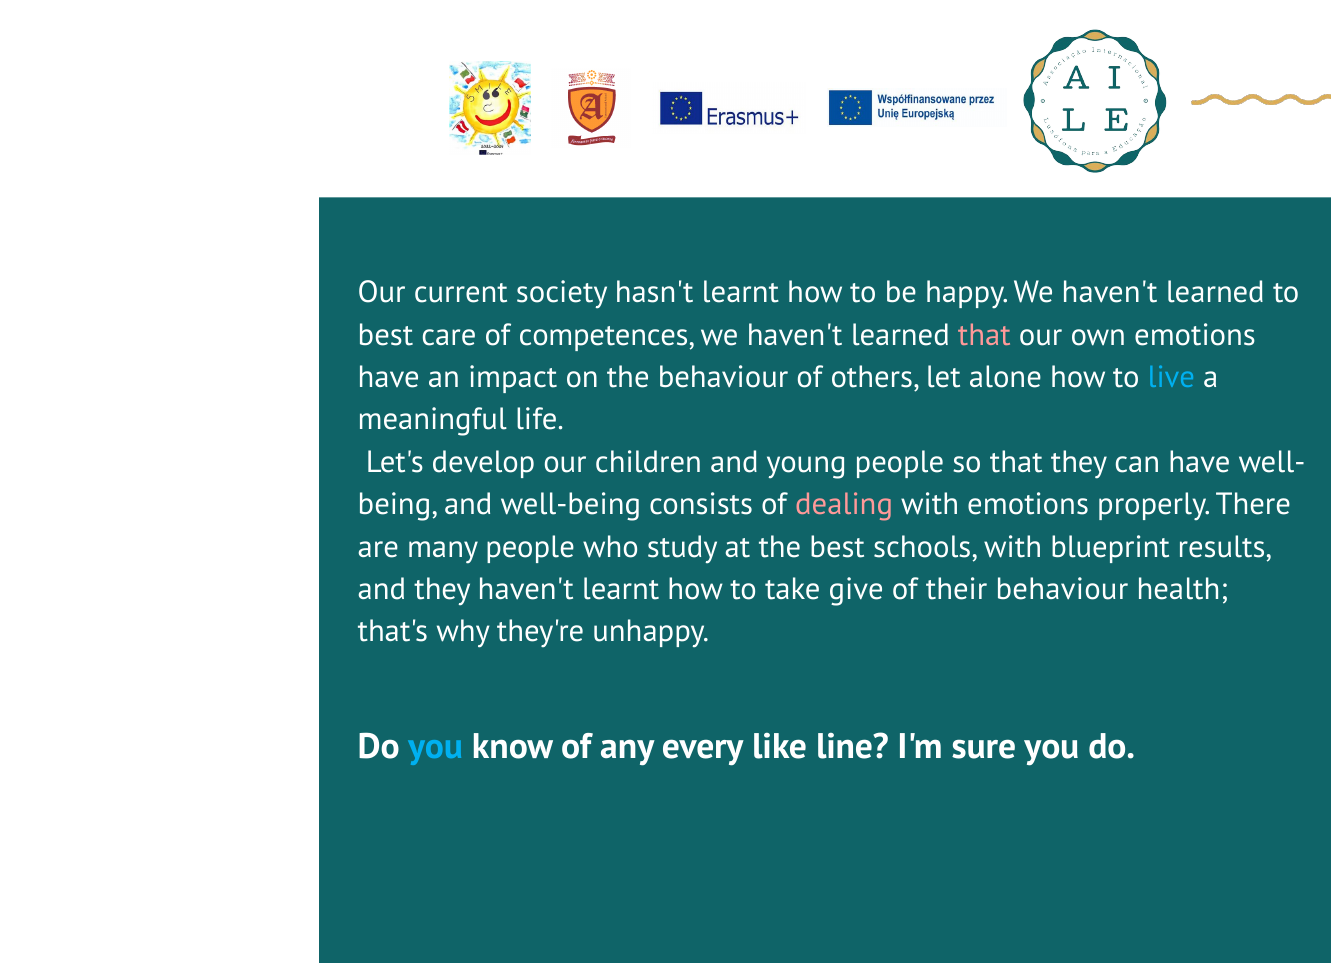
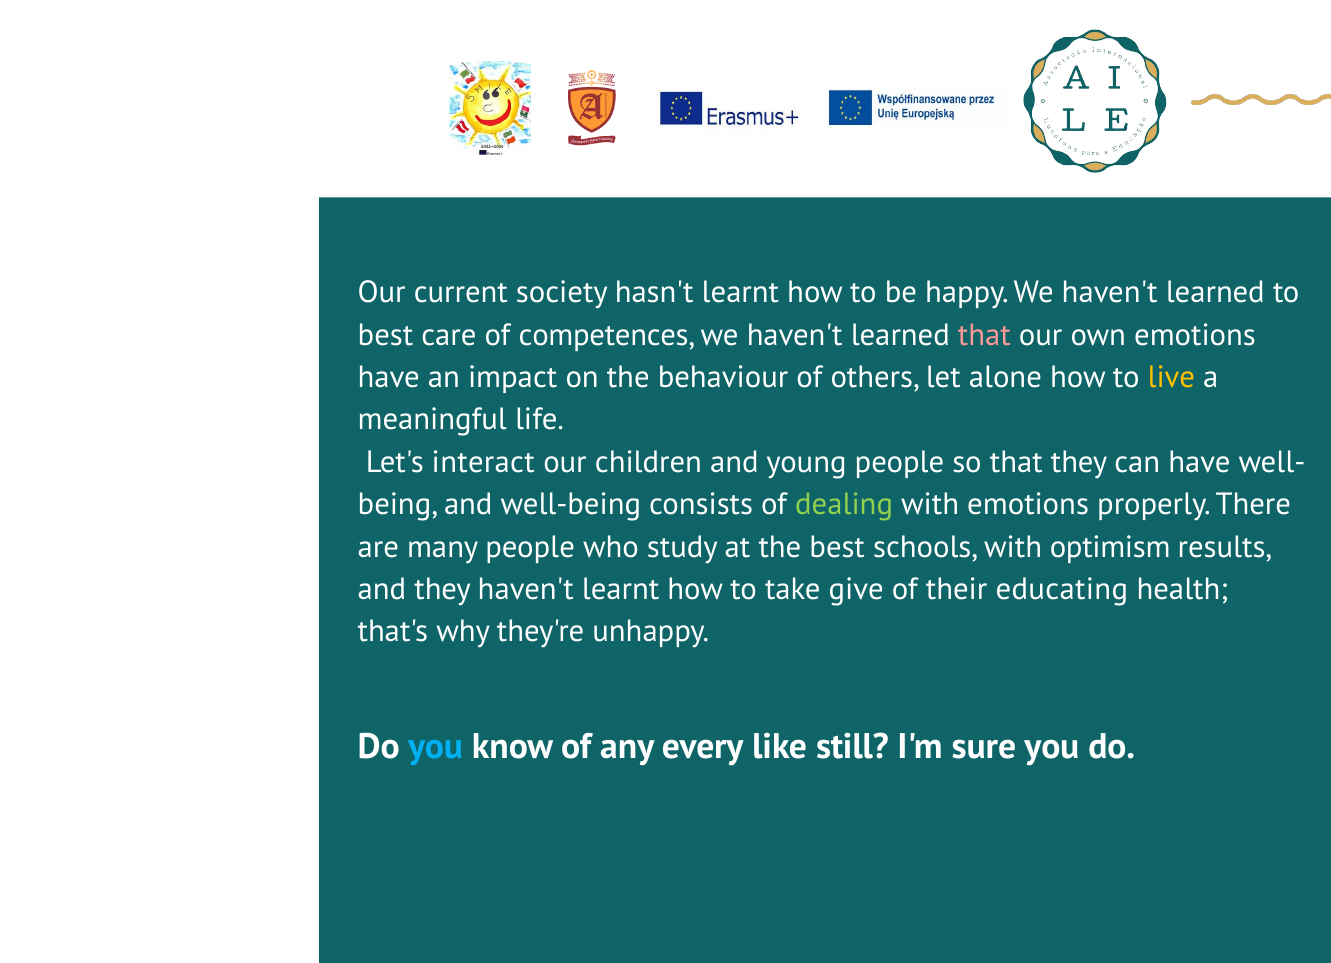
live colour: light blue -> yellow
develop: develop -> interact
dealing colour: pink -> light green
blueprint: blueprint -> optimism
their behaviour: behaviour -> educating
line: line -> still
